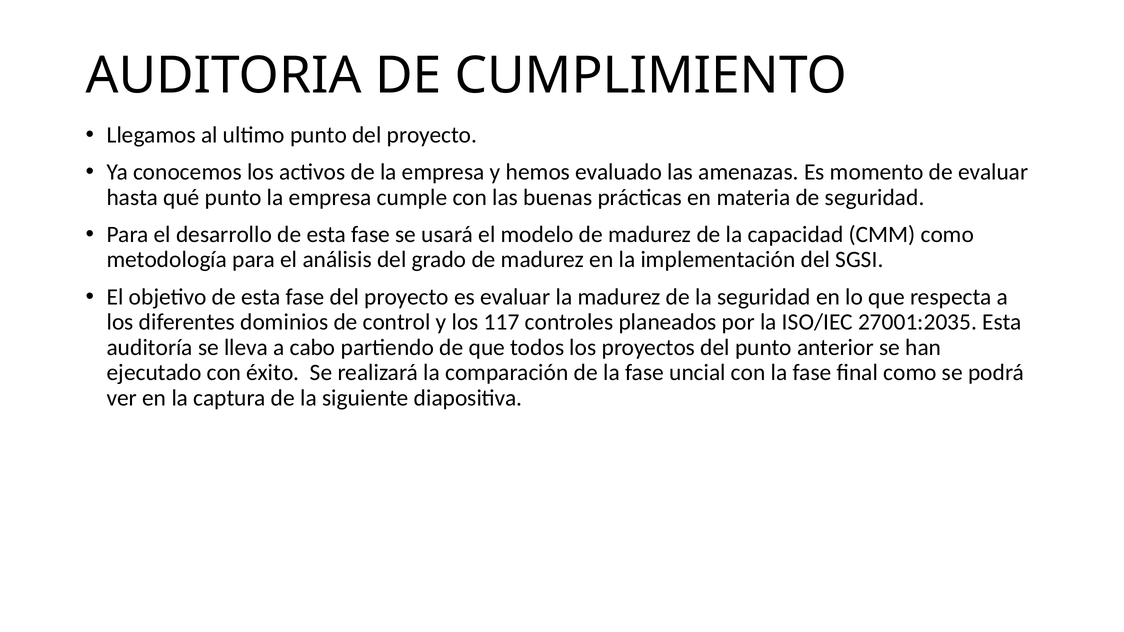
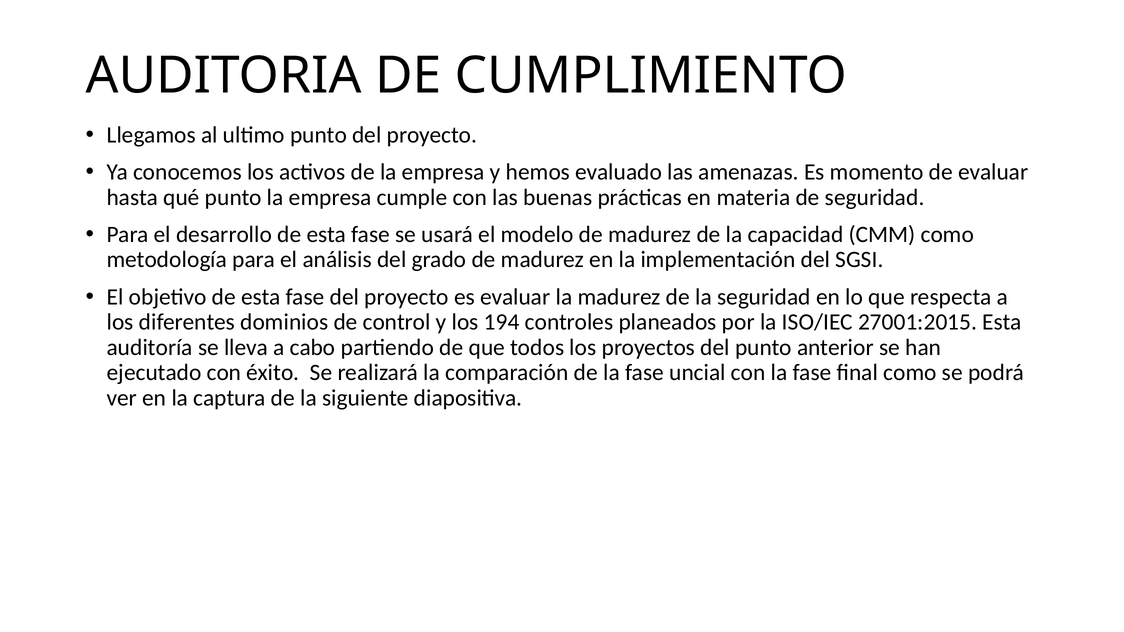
117: 117 -> 194
27001:2035: 27001:2035 -> 27001:2015
